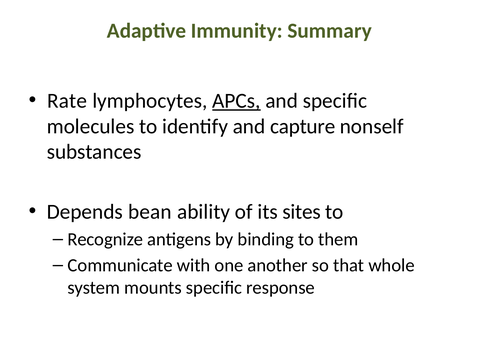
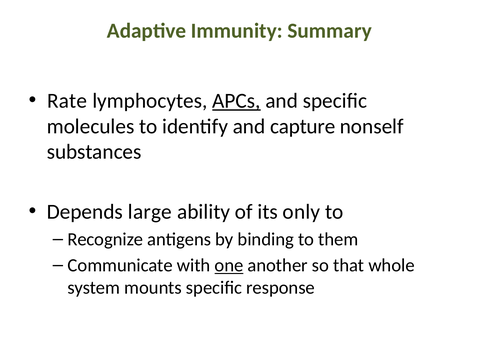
bean: bean -> large
sites: sites -> only
one underline: none -> present
